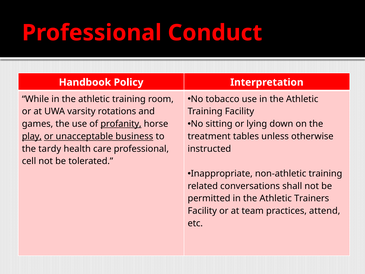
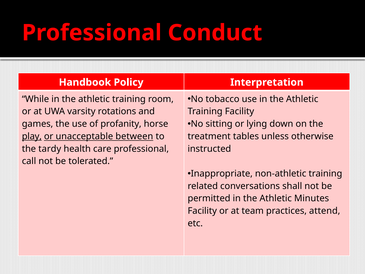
profanity underline: present -> none
business: business -> between
cell: cell -> call
Trainers: Trainers -> Minutes
